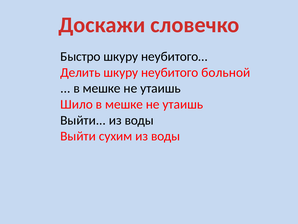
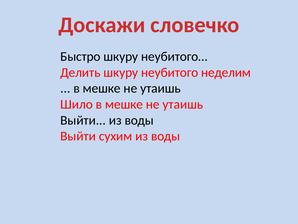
больной: больной -> неделим
